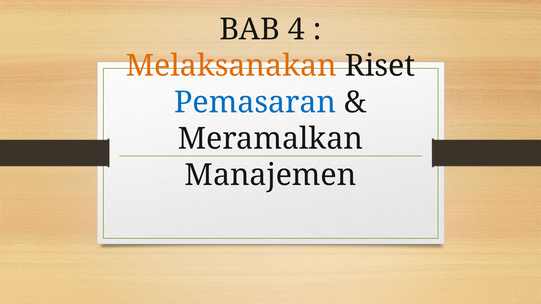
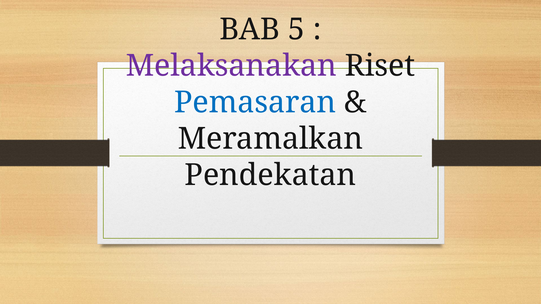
4: 4 -> 5
Melaksanakan colour: orange -> purple
Manajemen: Manajemen -> Pendekatan
